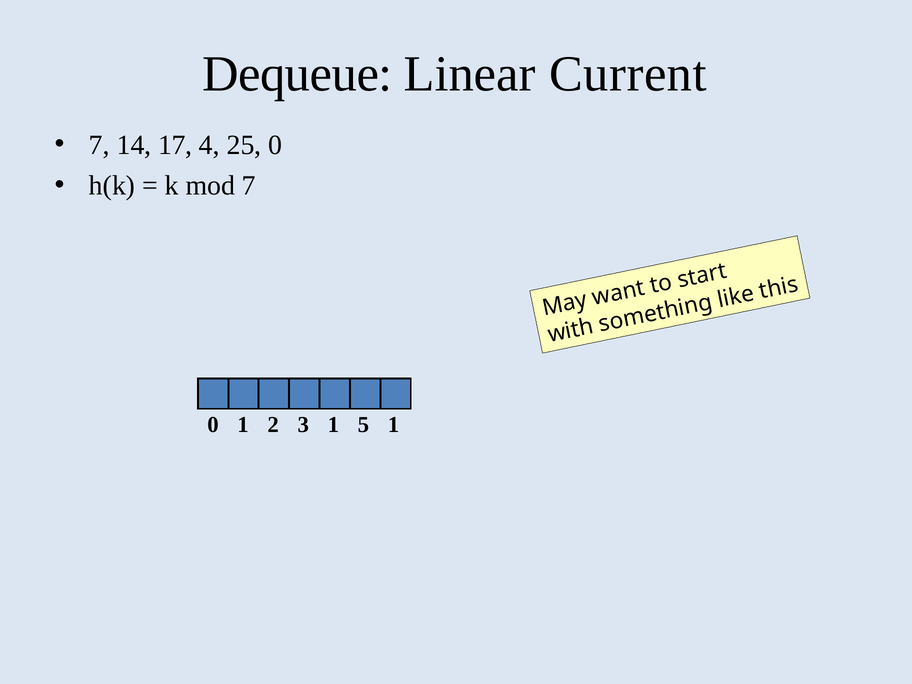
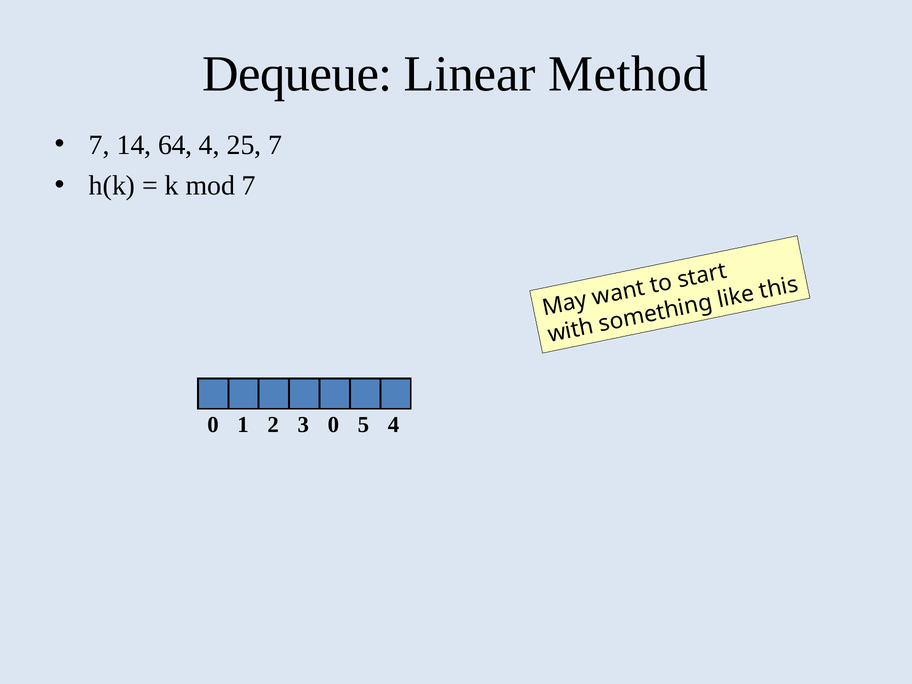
Current: Current -> Method
17: 17 -> 64
25 0: 0 -> 7
3 1: 1 -> 0
5 1: 1 -> 4
